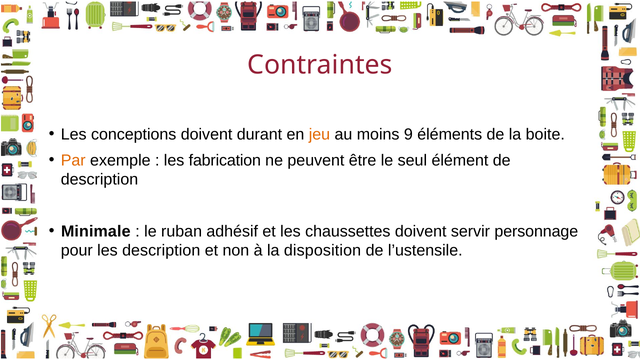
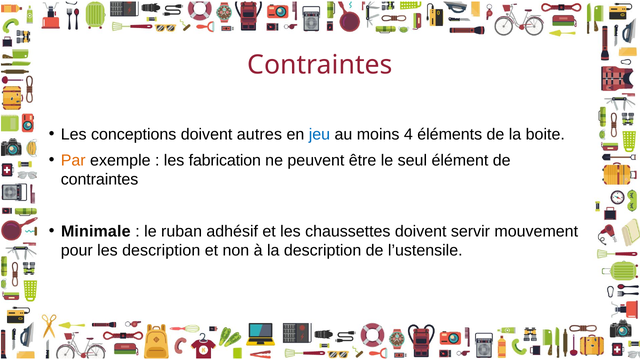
durant: durant -> autres
jeu colour: orange -> blue
9: 9 -> 4
description at (99, 179): description -> contraintes
personnage: personnage -> mouvement
la disposition: disposition -> description
